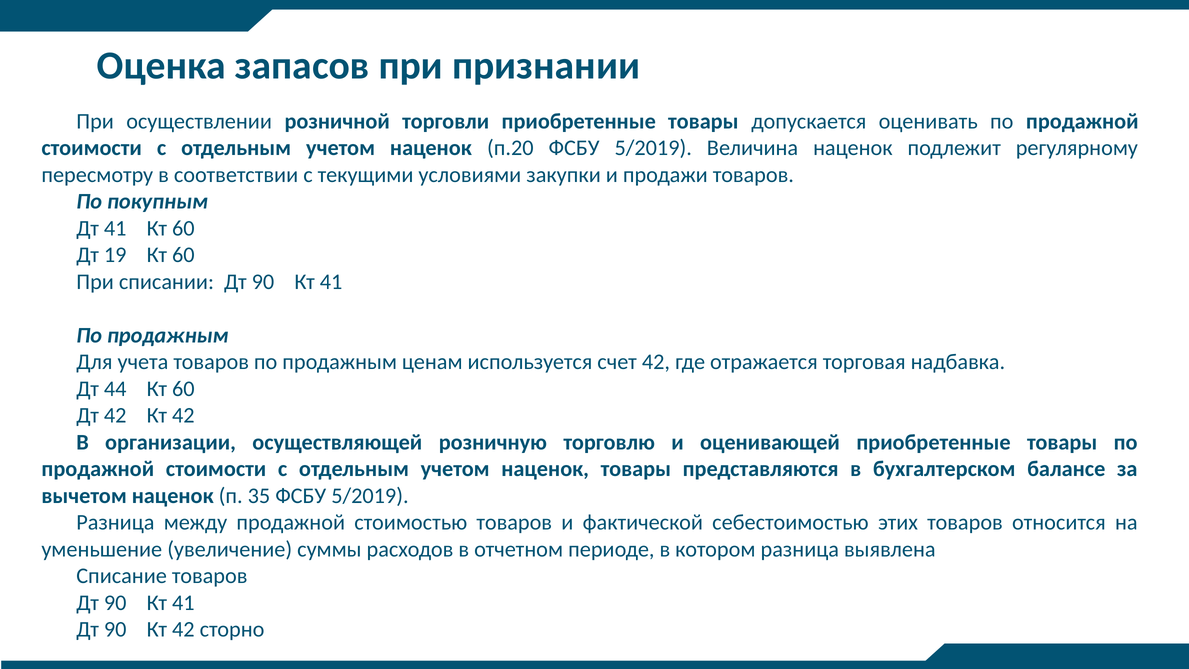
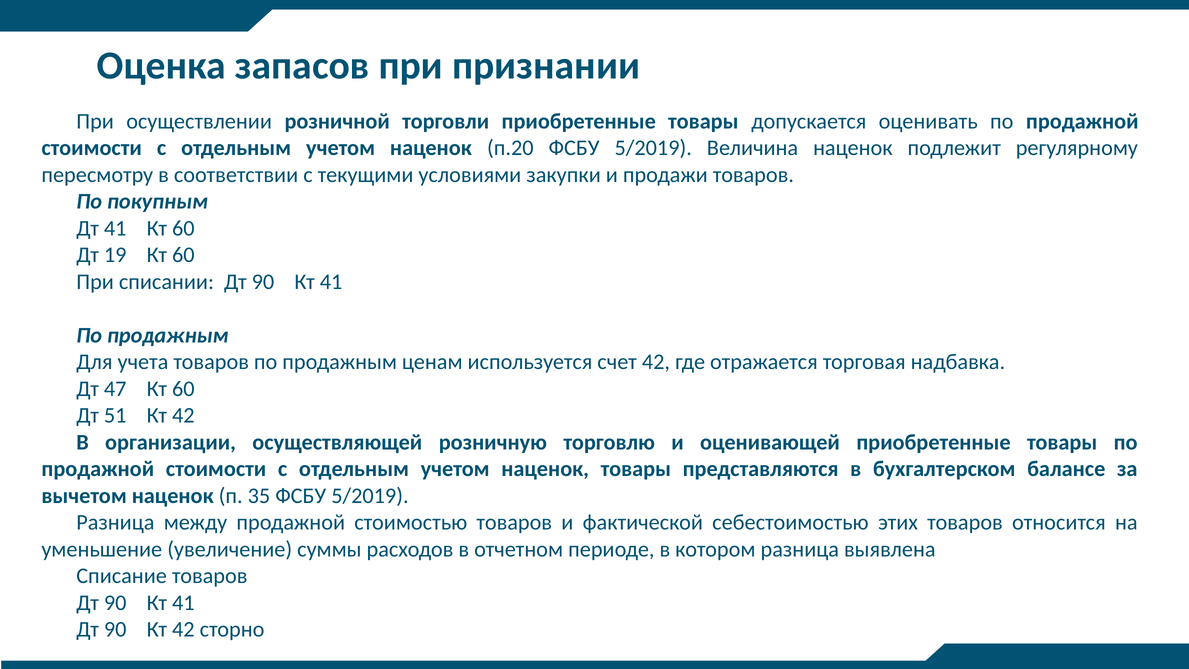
44: 44 -> 47
Дт 42: 42 -> 51
